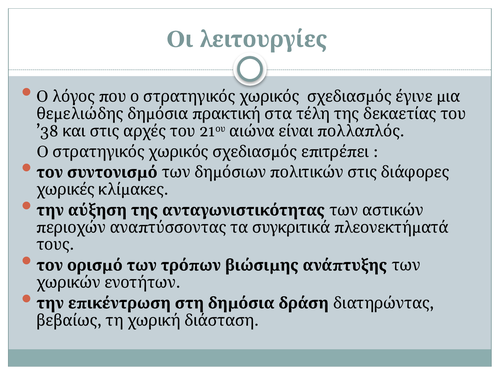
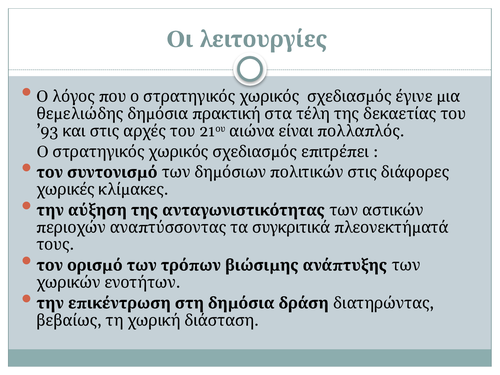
’38: ’38 -> ’93
